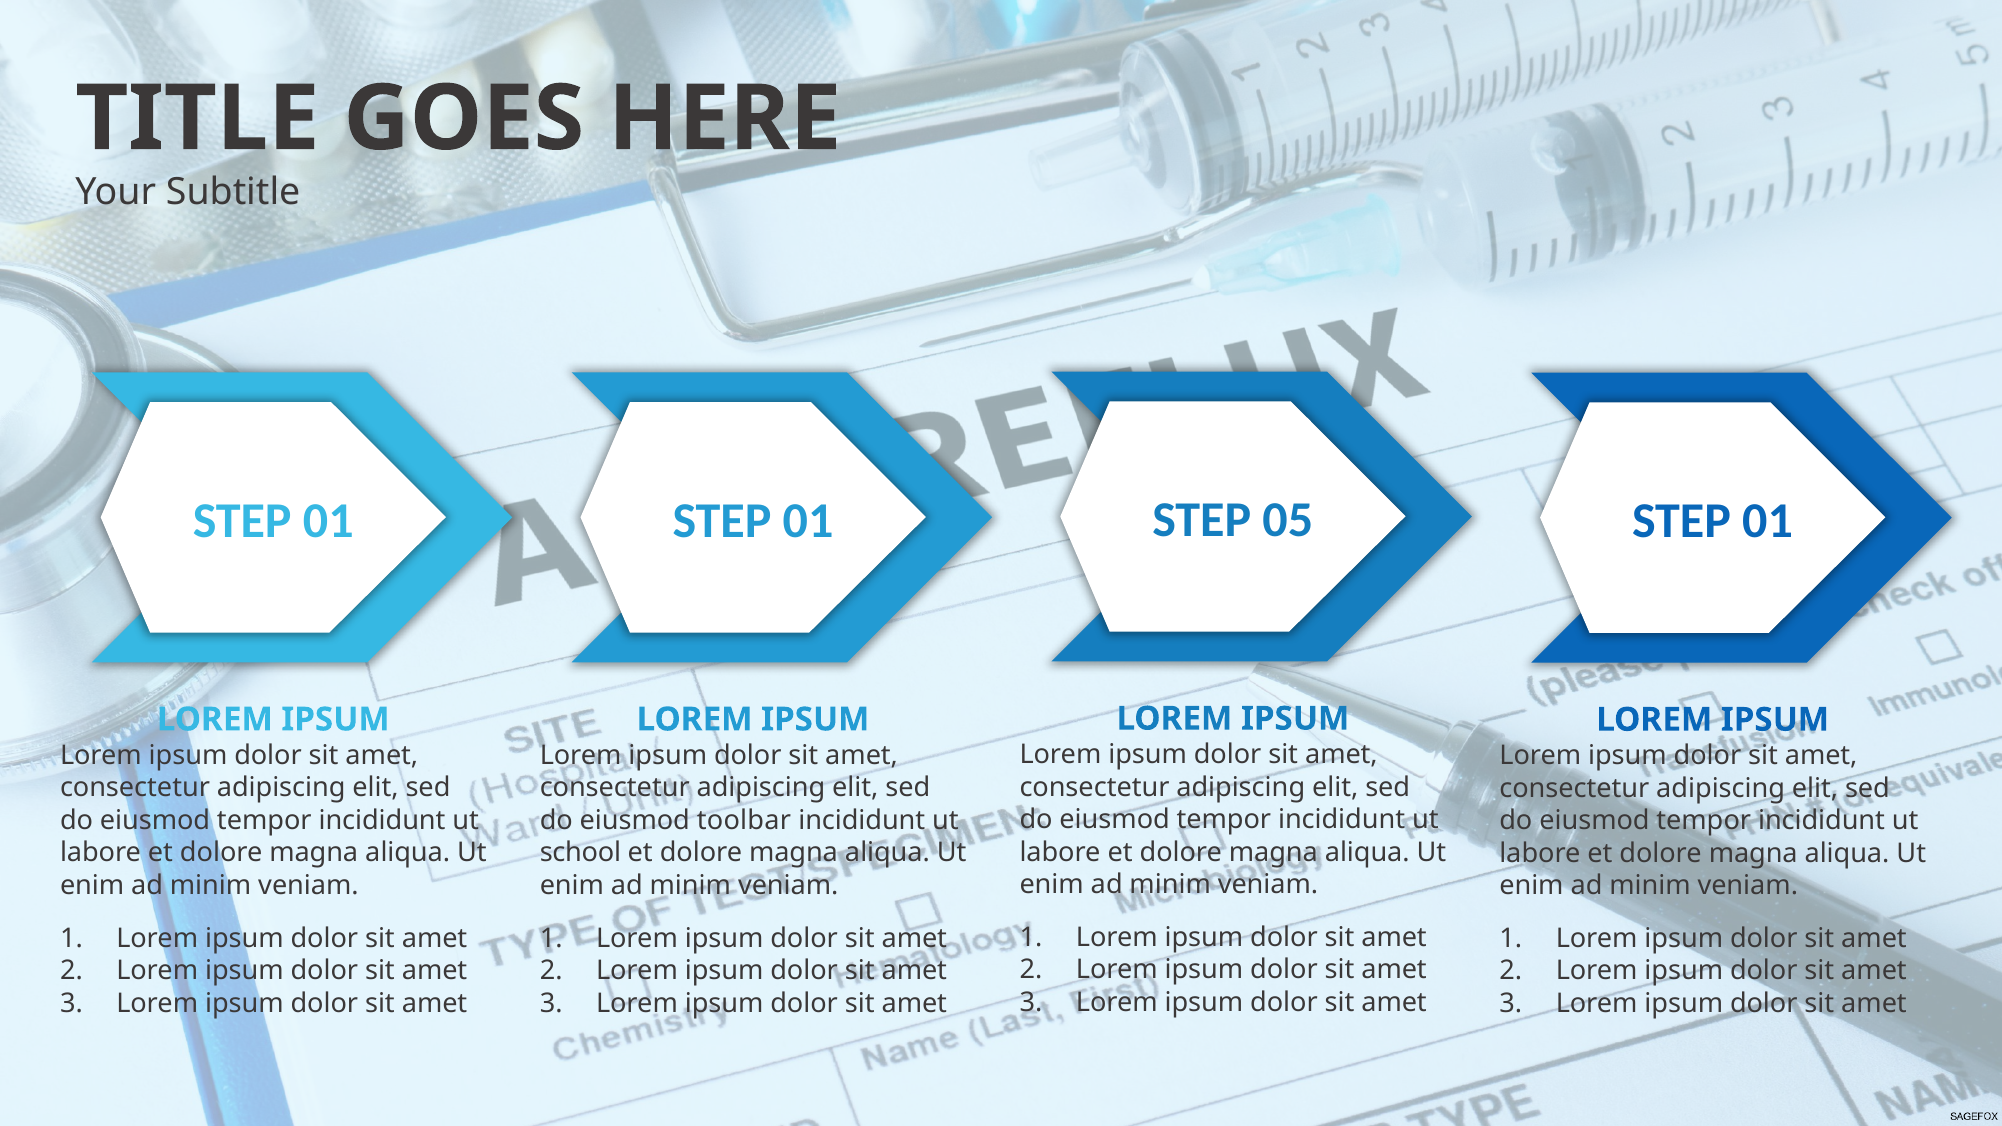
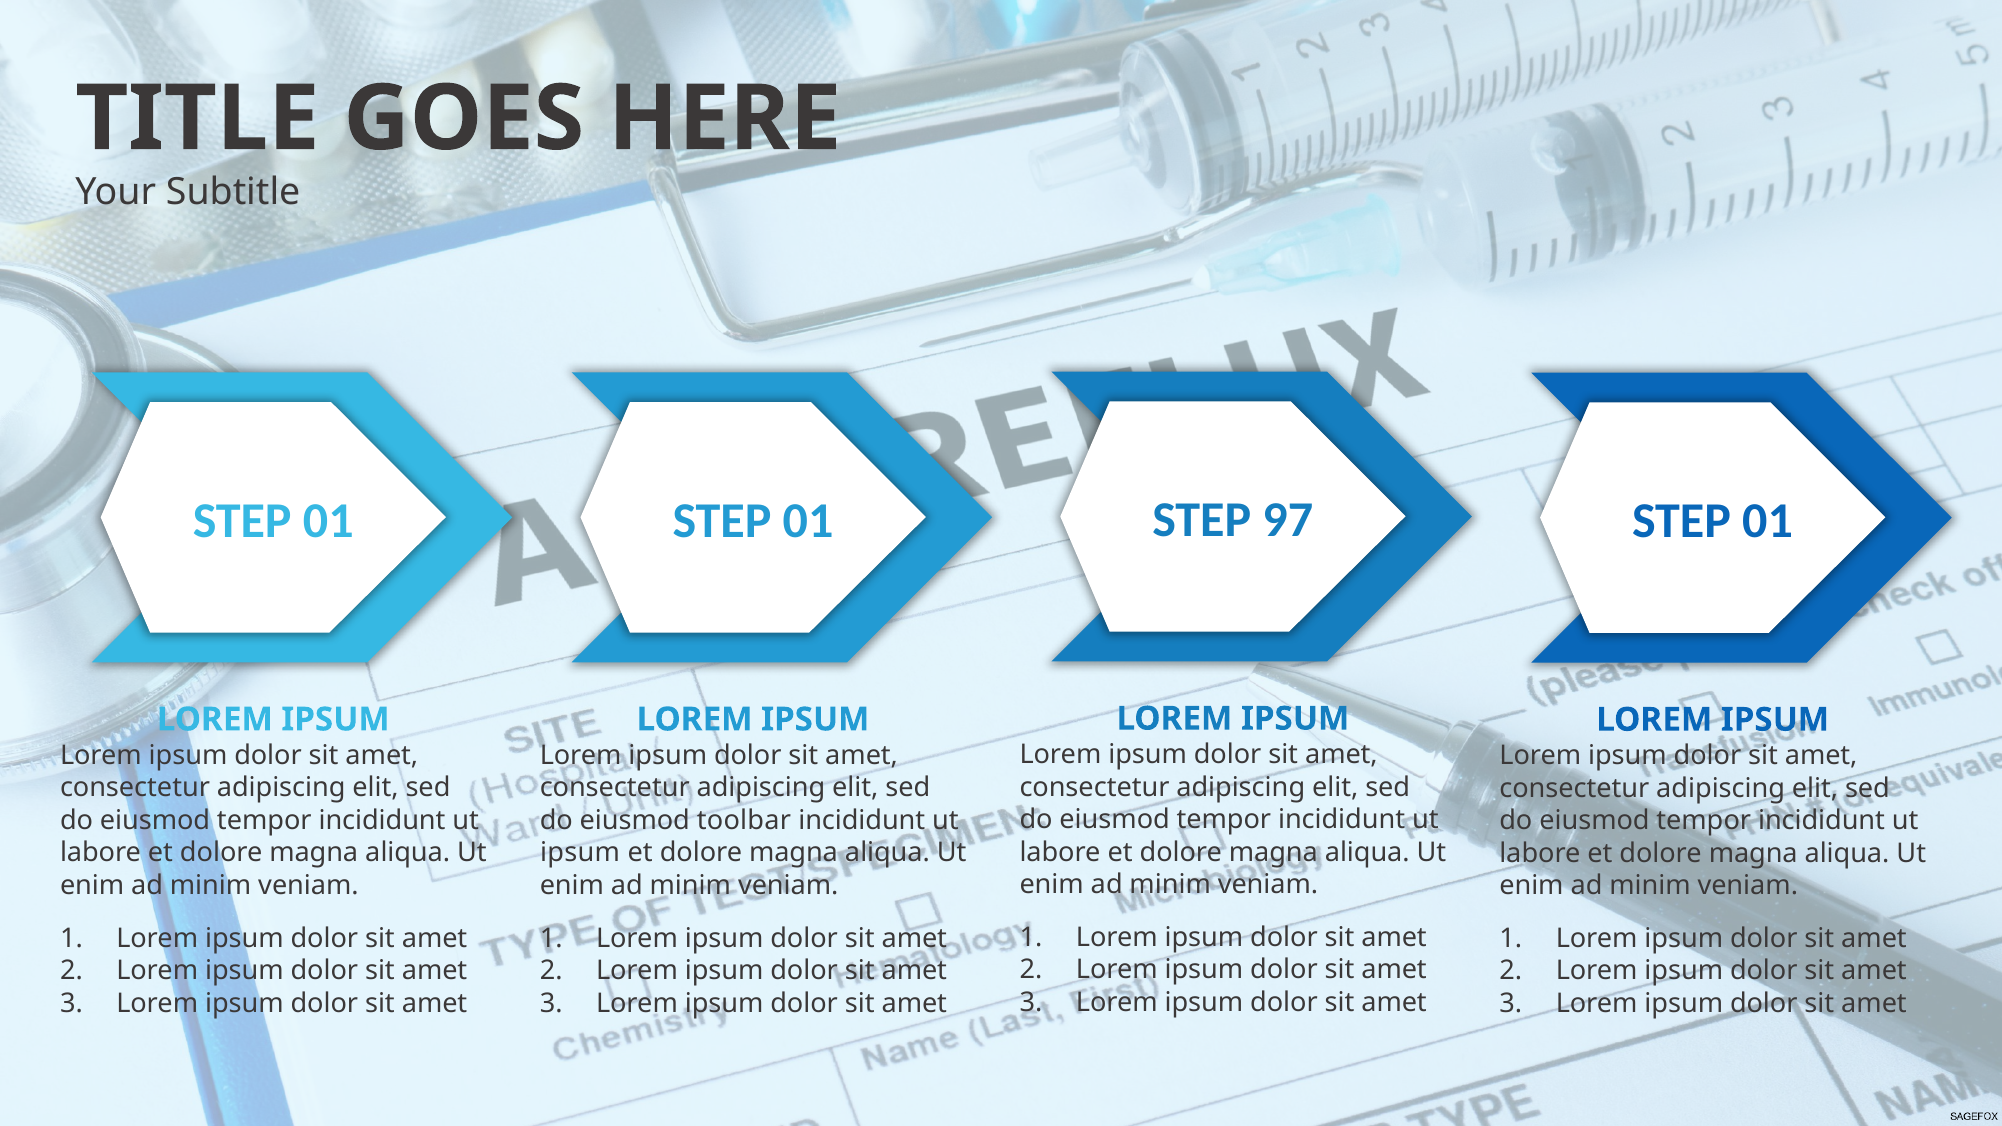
05: 05 -> 97
school at (580, 853): school -> ipsum
